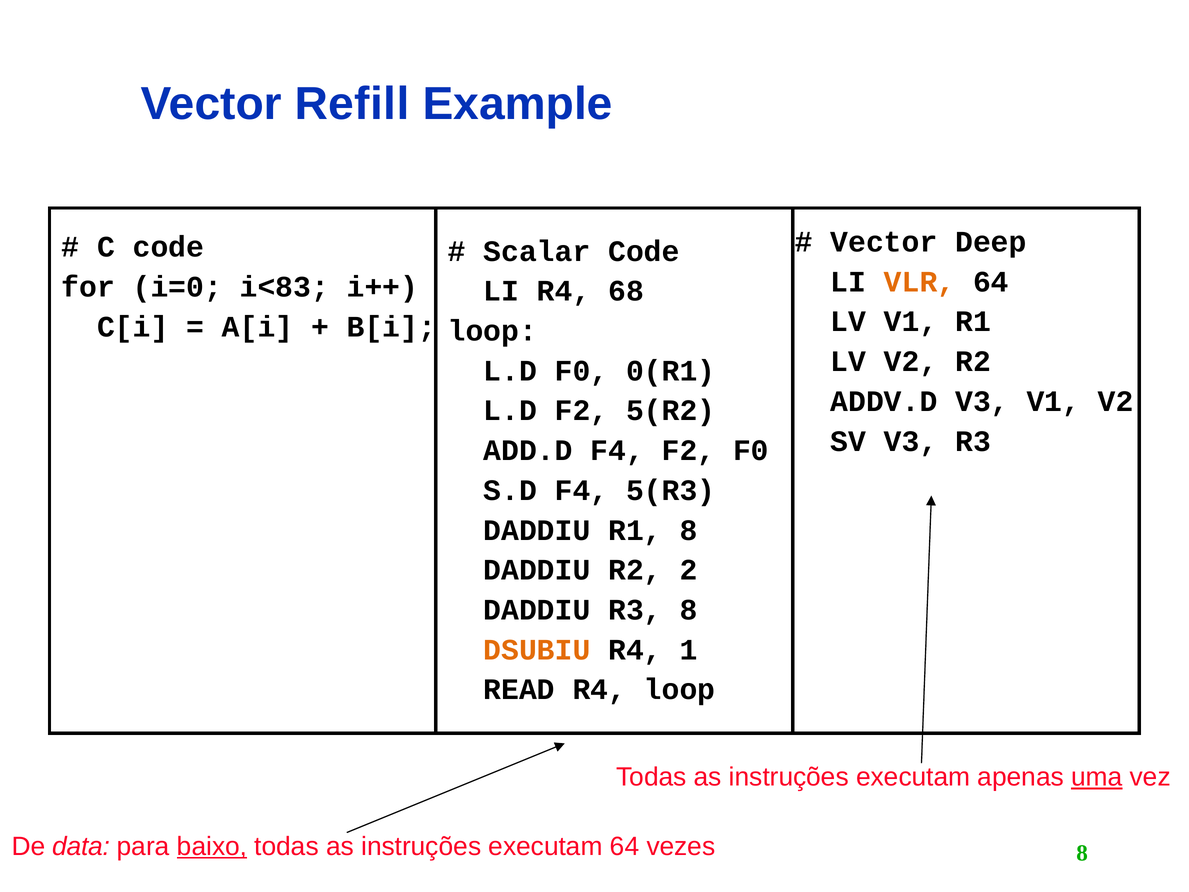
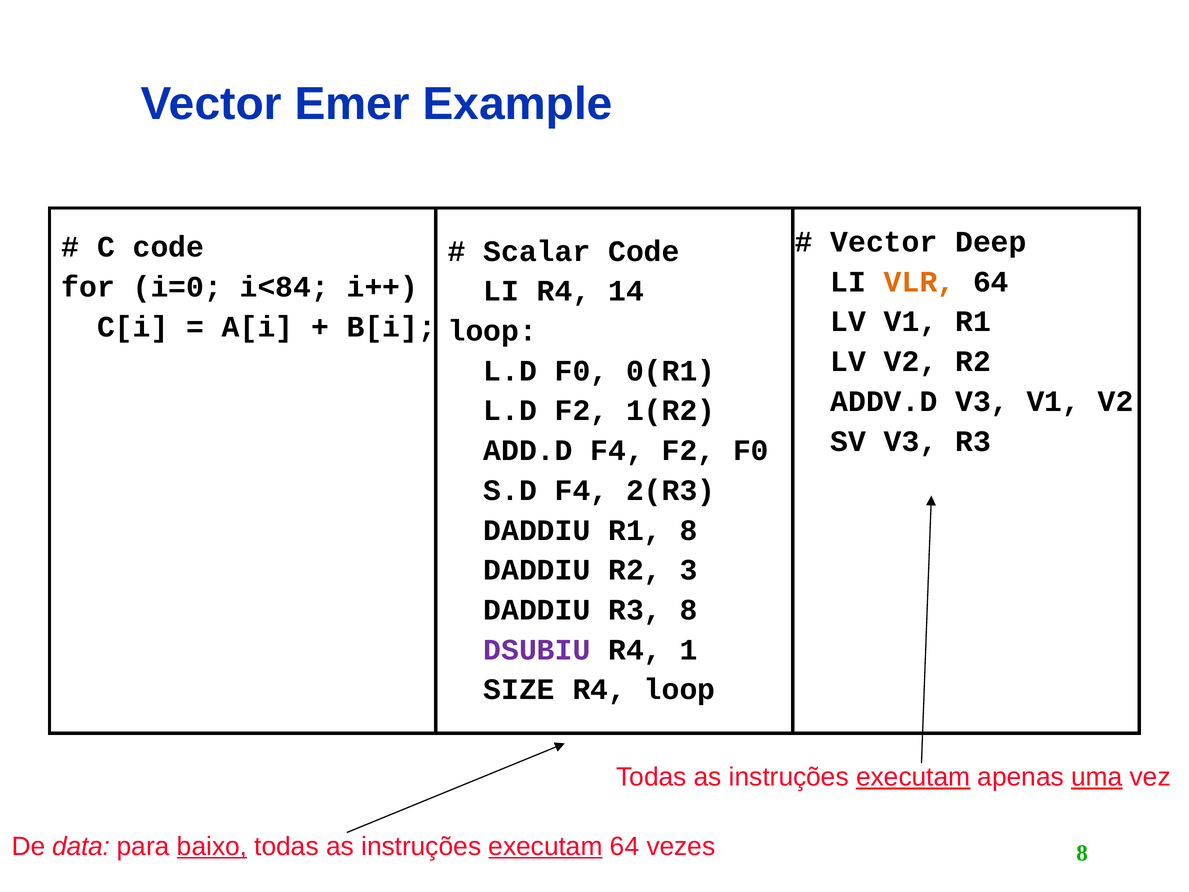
Refill: Refill -> Emer
i<83: i<83 -> i<84
68: 68 -> 14
5(R2: 5(R2 -> 1(R2
5(R3: 5(R3 -> 2(R3
2: 2 -> 3
DSUBIU colour: orange -> purple
READ: READ -> SIZE
executam at (913, 777) underline: none -> present
executam at (545, 846) underline: none -> present
